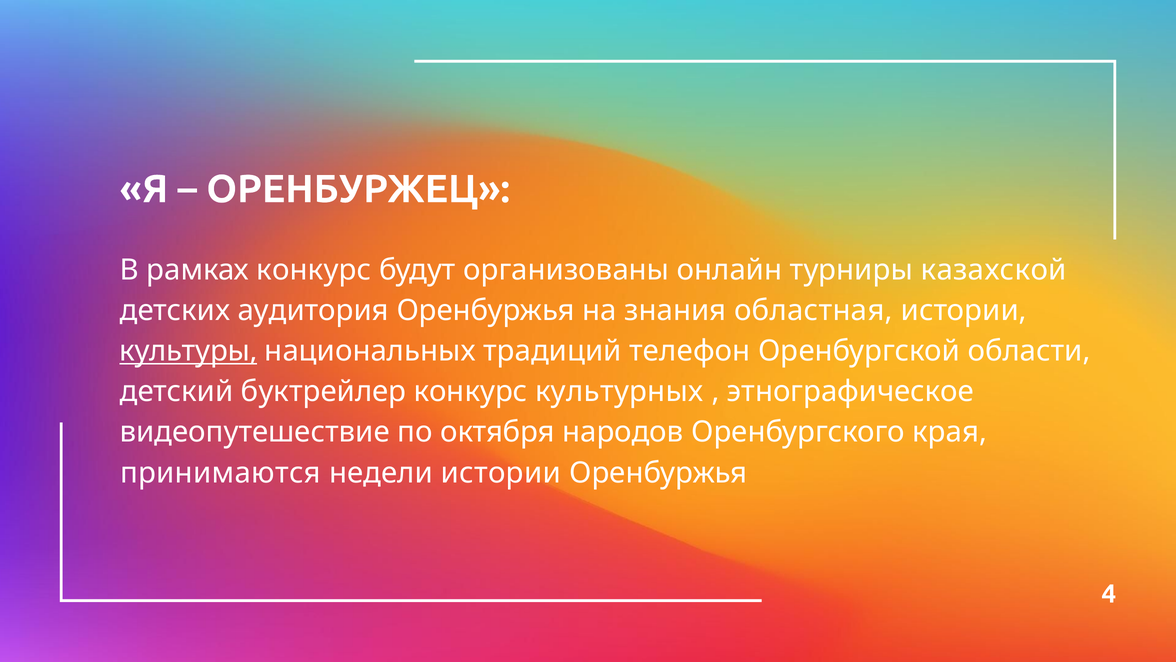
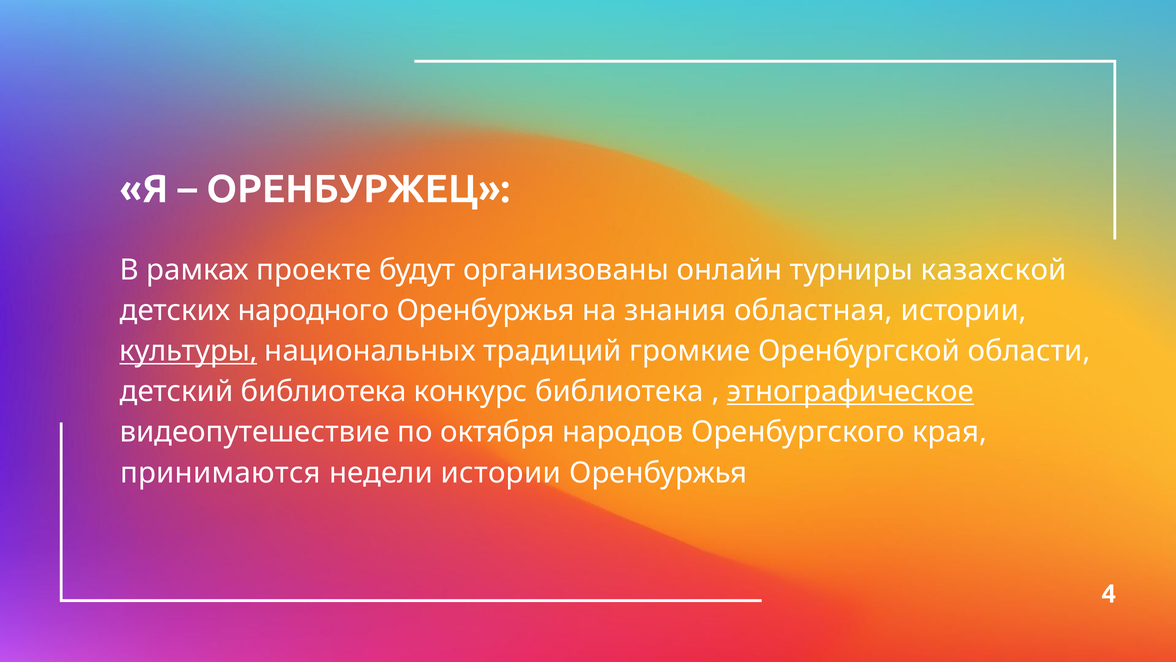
рамках конкурс: конкурс -> проекте
аудитория: аудитория -> народного
телефон: телефон -> громкие
детский буктрейлер: буктрейлер -> библиотека
конкурс культурных: культурных -> библиотека
этнографическое underline: none -> present
